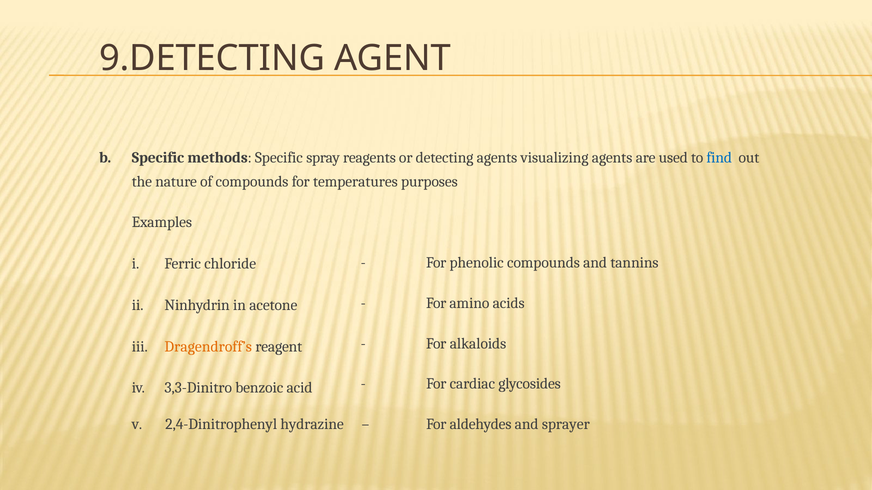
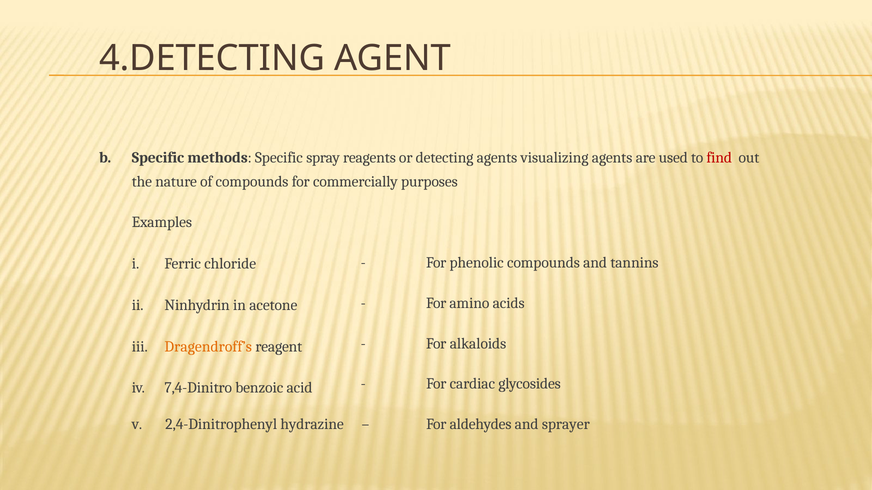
9.DETECTING: 9.DETECTING -> 4.DETECTING
find colour: blue -> red
temperatures: temperatures -> commercially
3,3-Dinitro: 3,3-Dinitro -> 7,4-Dinitro
